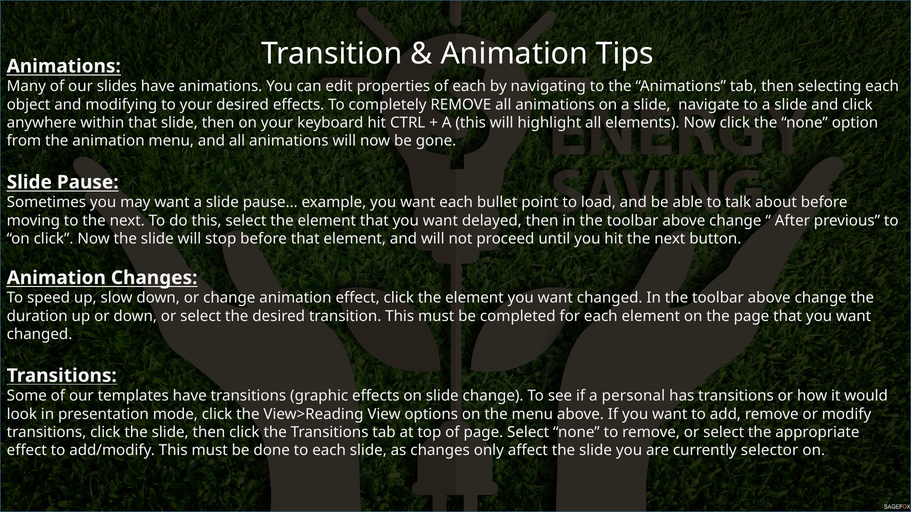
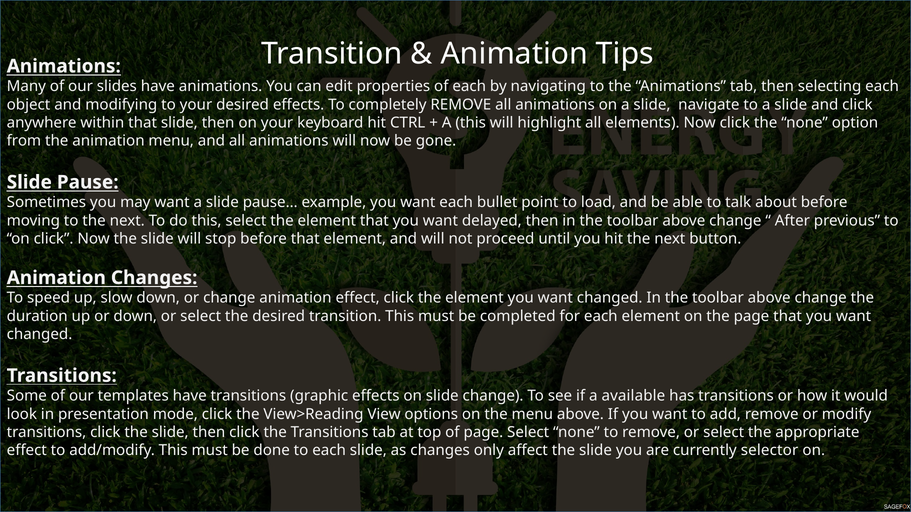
personal: personal -> available
